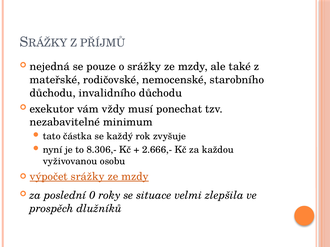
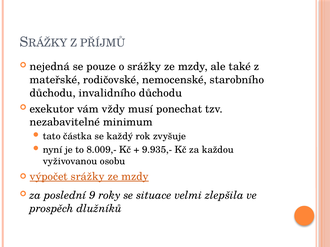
8.306,-: 8.306,- -> 8.009,-
2.666,-: 2.666,- -> 9.935,-
0: 0 -> 9
